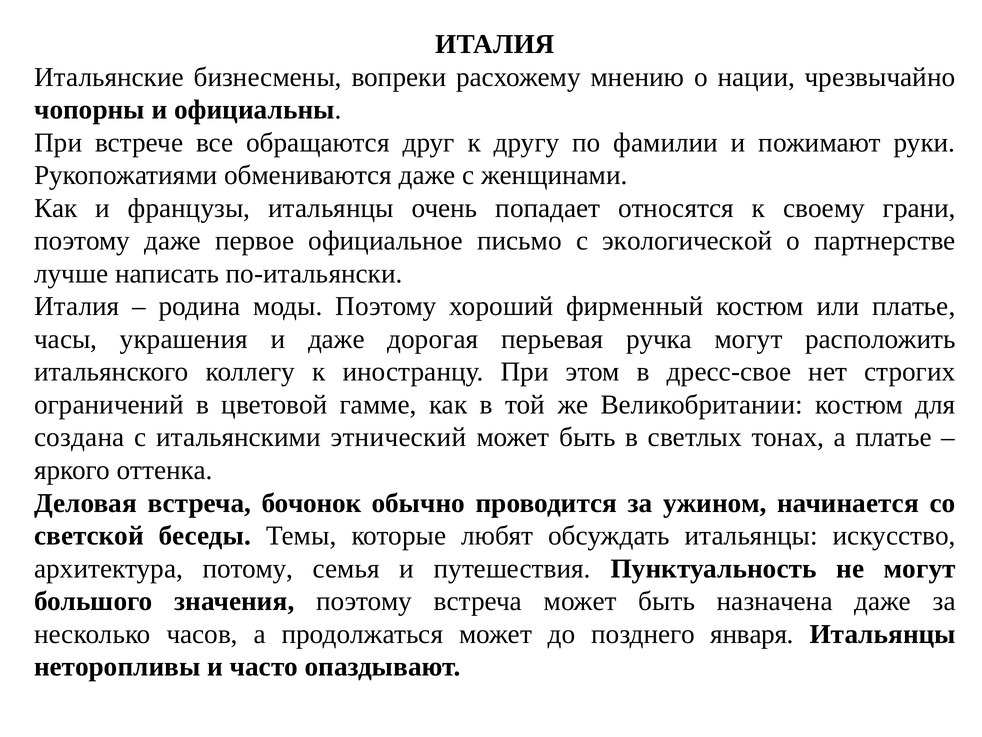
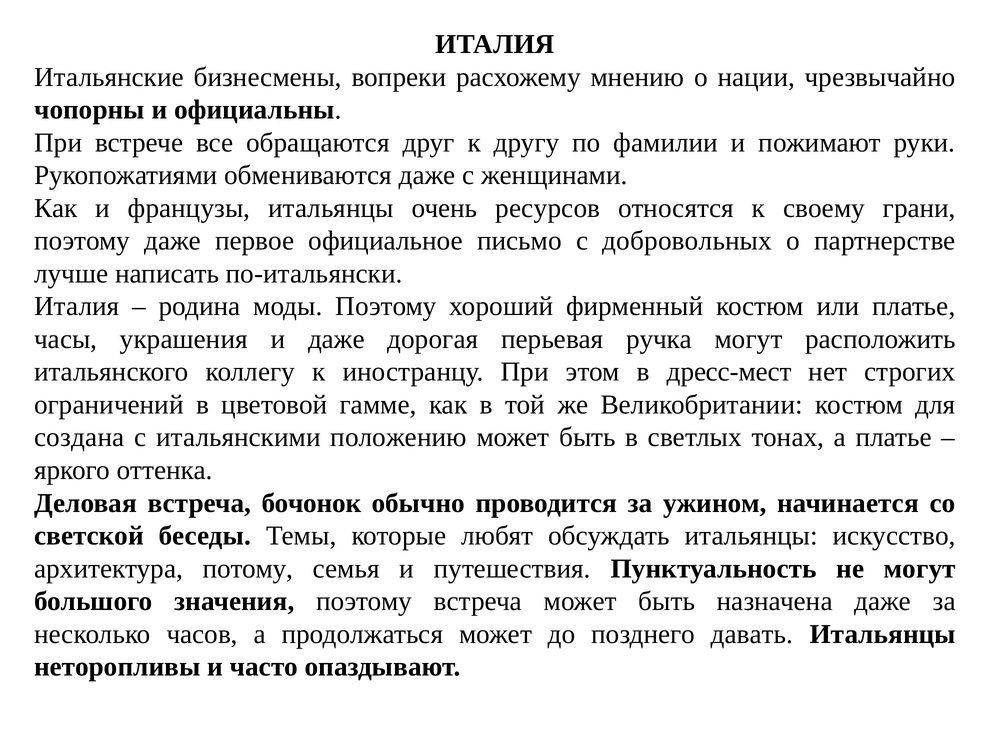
попадает: попадает -> ресурсов
экологической: экологической -> добровольных
дресс-свое: дресс-свое -> дресс-мест
этнический: этнический -> положению
января: января -> давать
